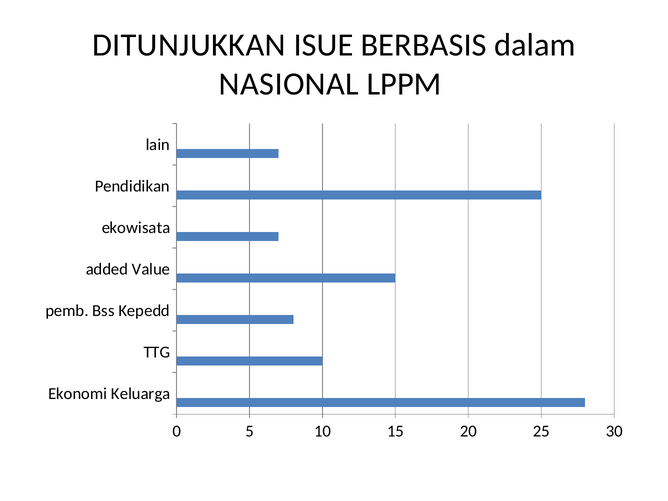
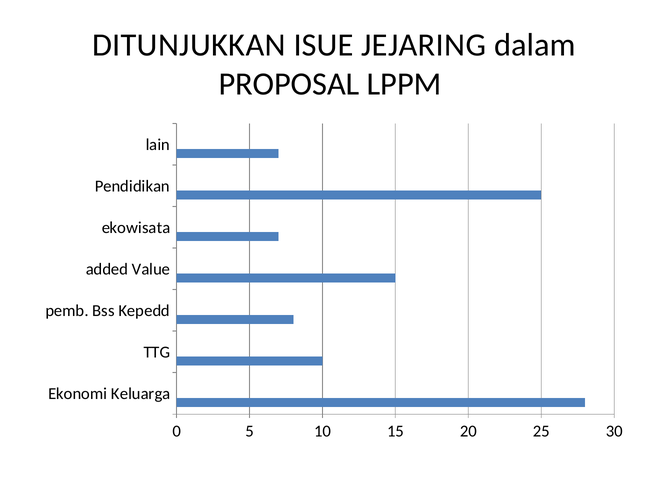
BERBASIS: BERBASIS -> JEJARING
NASIONAL: NASIONAL -> PROPOSAL
